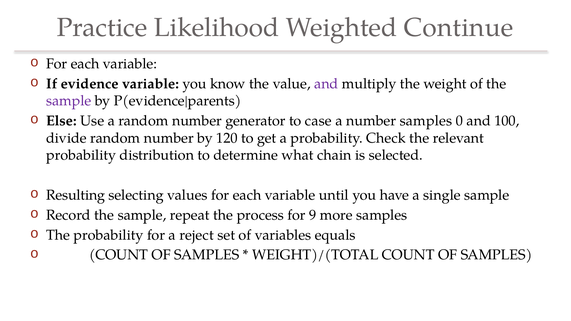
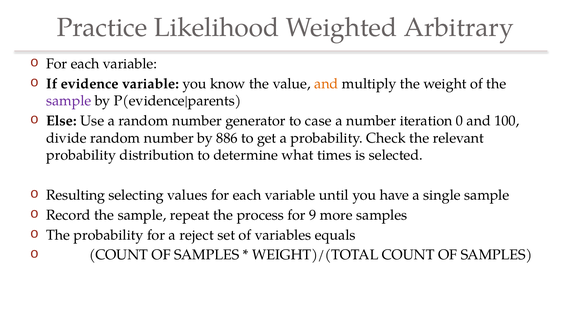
Continue: Continue -> Arbitrary
and at (326, 84) colour: purple -> orange
number samples: samples -> iteration
120: 120 -> 886
chain: chain -> times
